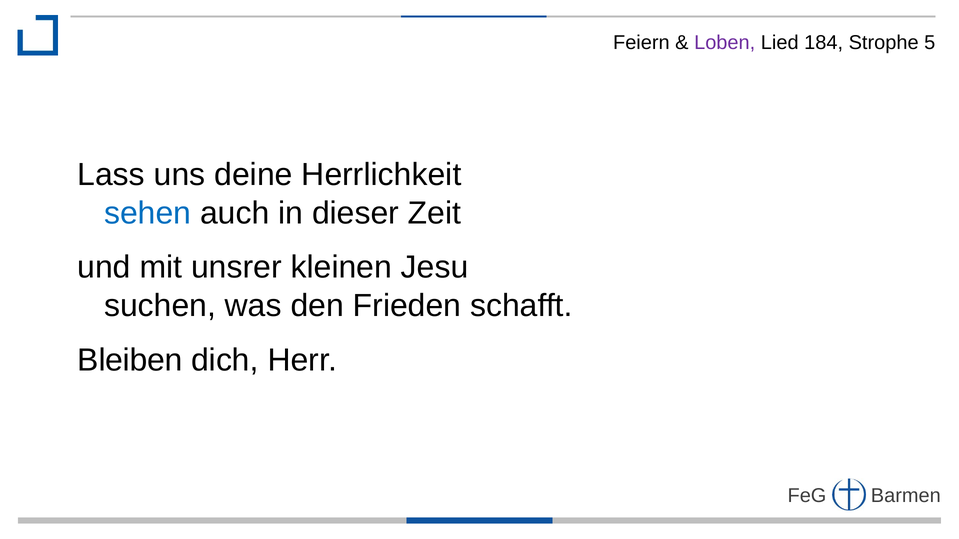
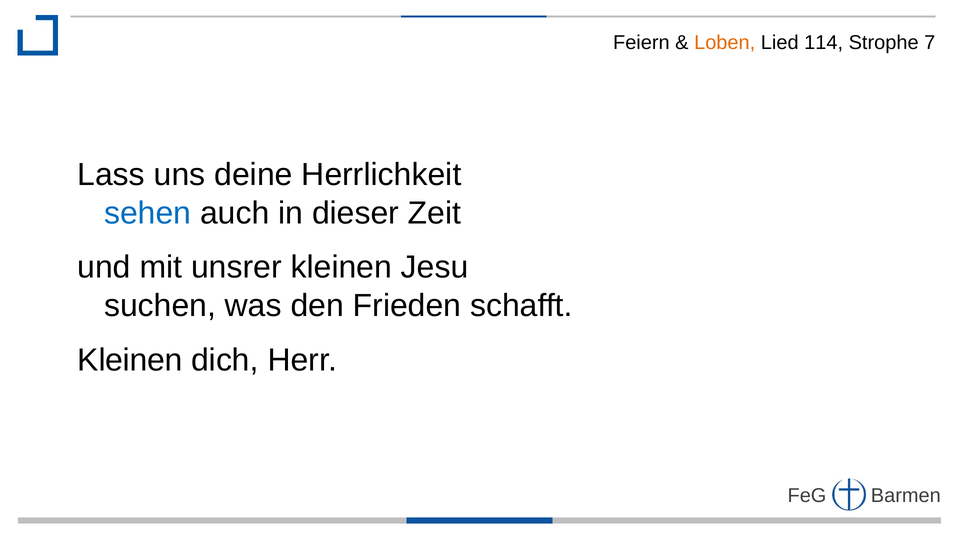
Loben colour: purple -> orange
184: 184 -> 114
5: 5 -> 7
Bleiben at (130, 360): Bleiben -> Kleinen
